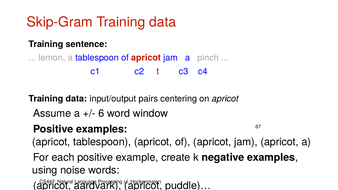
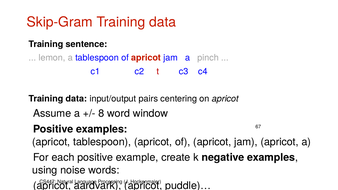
6: 6 -> 8
